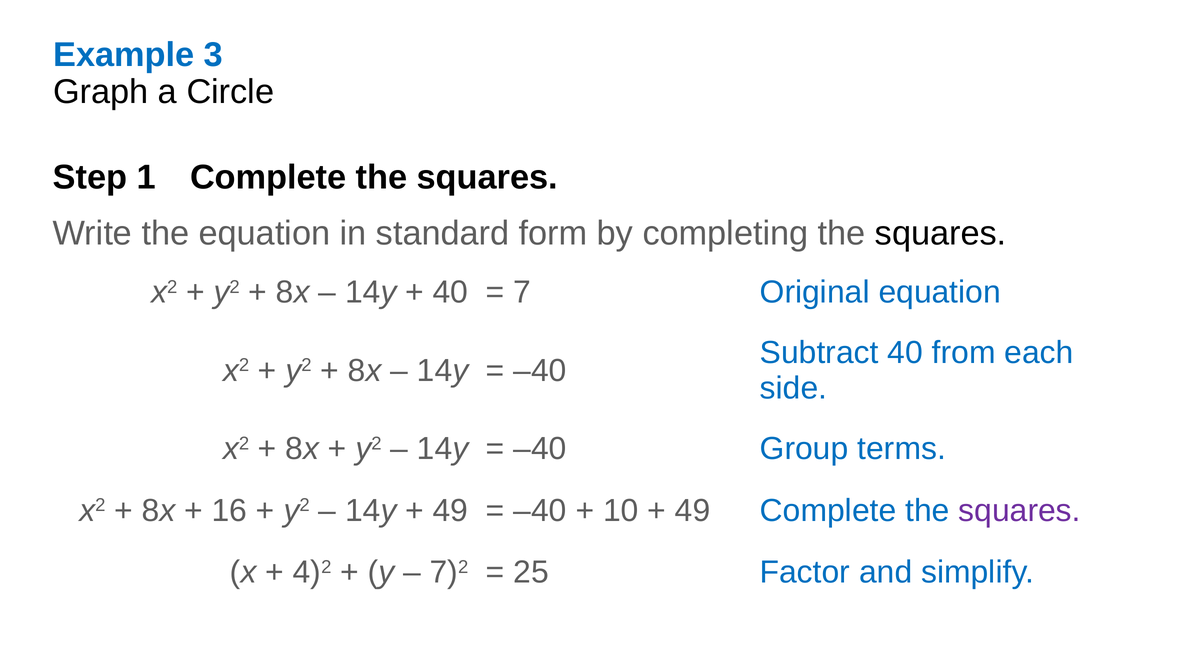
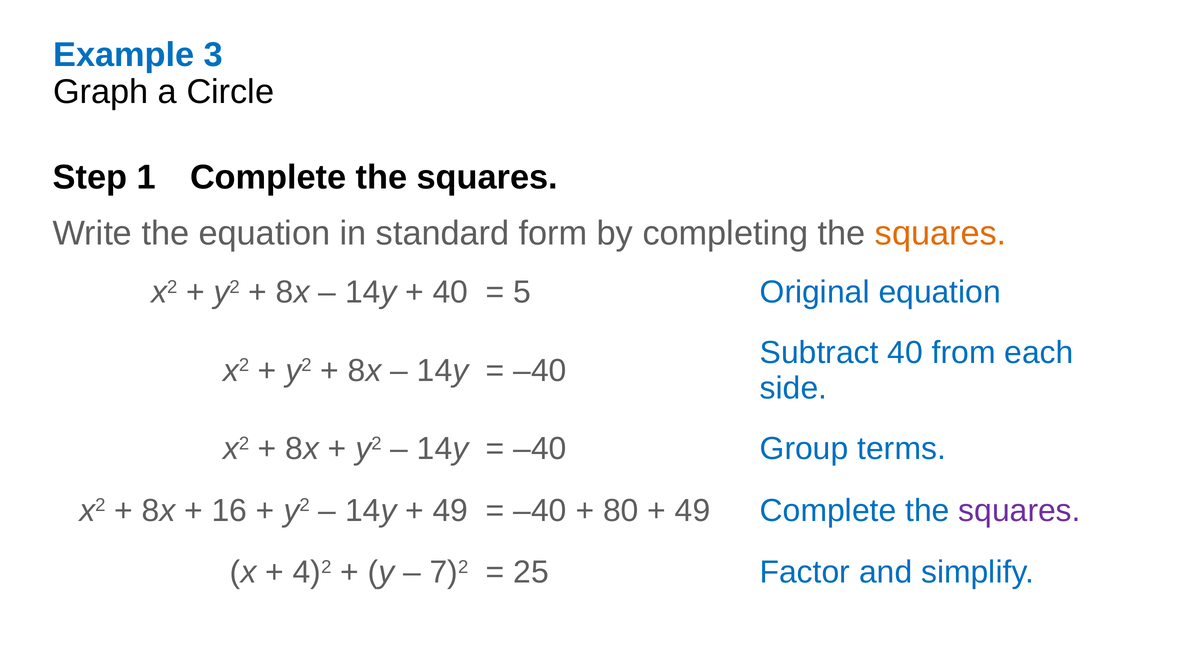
squares at (941, 233) colour: black -> orange
7: 7 -> 5
10: 10 -> 80
